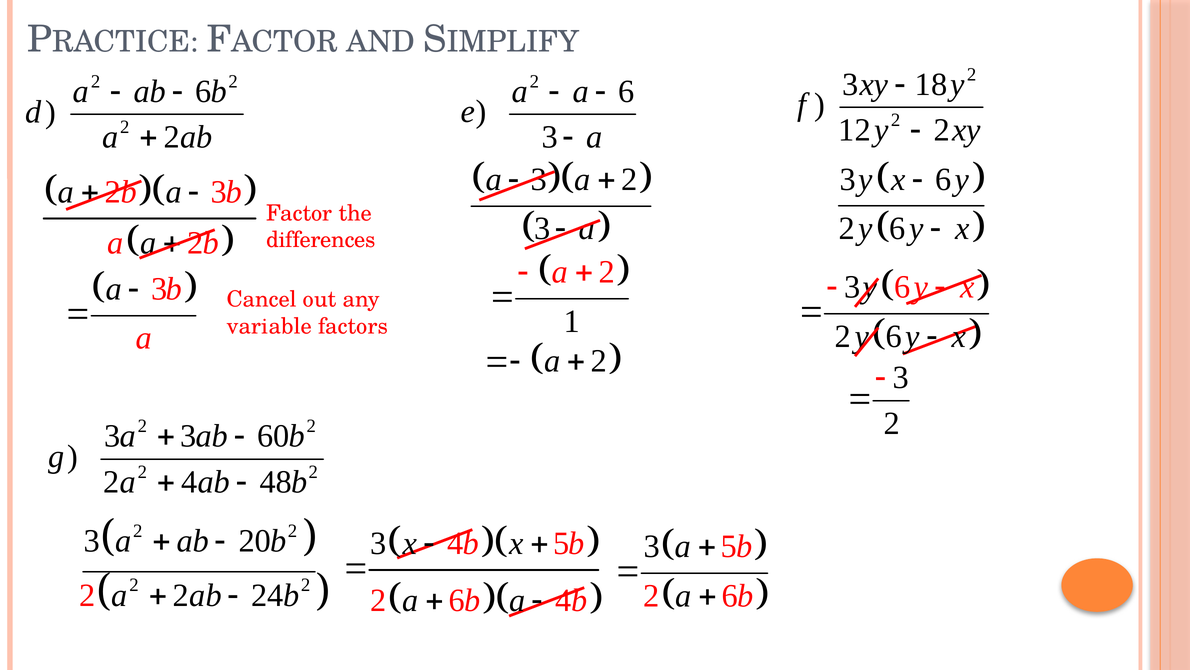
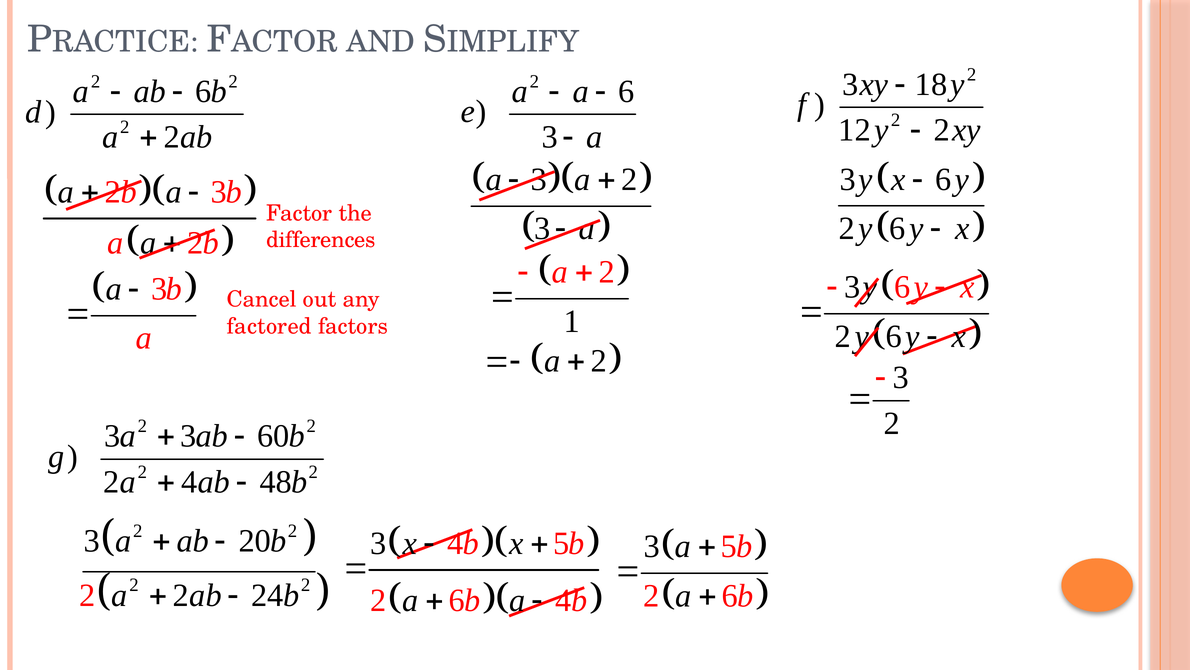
variable: variable -> factored
